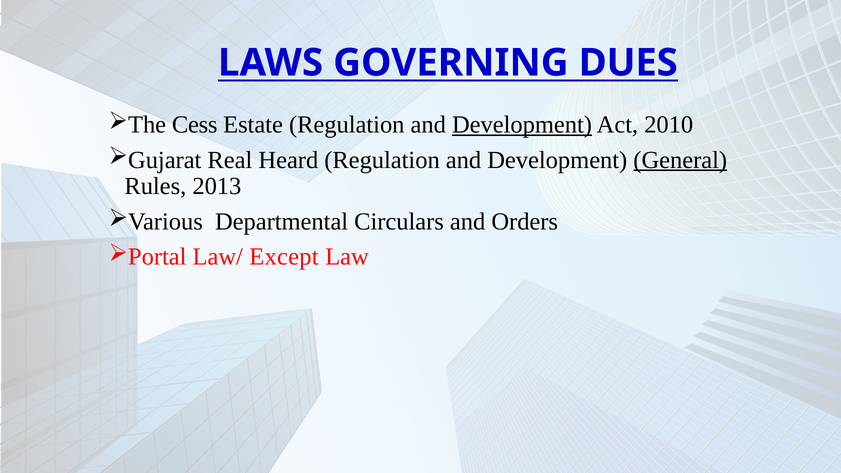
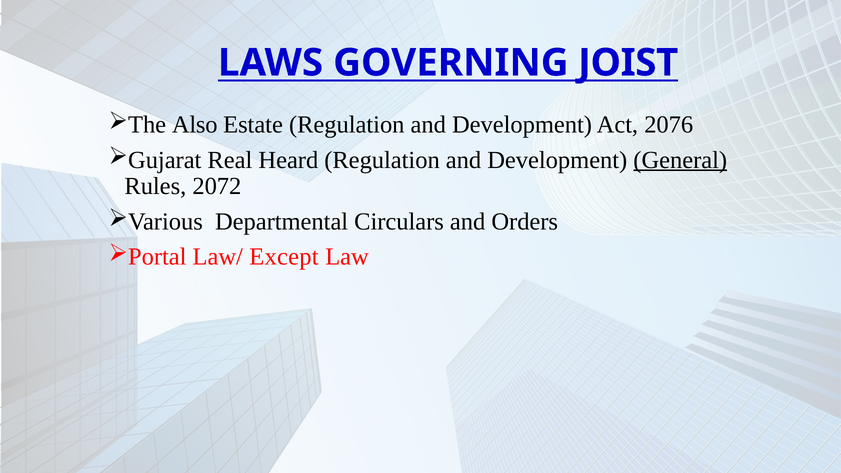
DUES: DUES -> JOIST
Cess: Cess -> Also
Development at (522, 125) underline: present -> none
2010: 2010 -> 2076
2013: 2013 -> 2072
